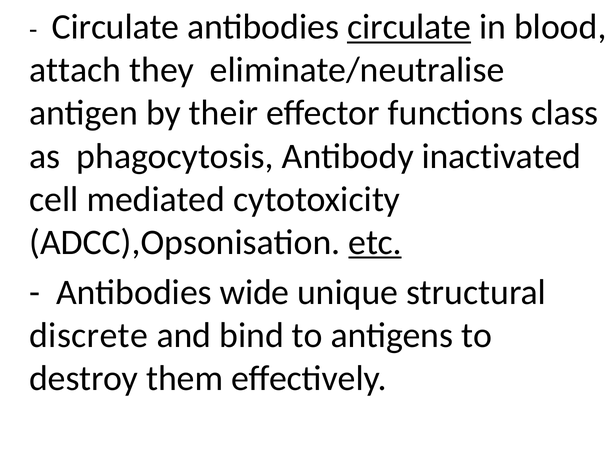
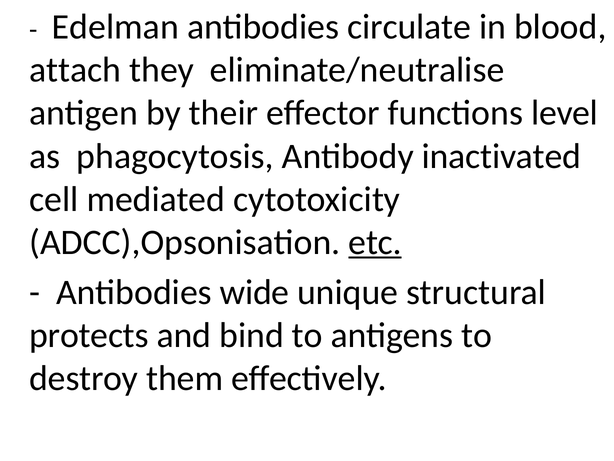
Circulate at (115, 27): Circulate -> Edelman
circulate at (409, 27) underline: present -> none
class: class -> level
discrete: discrete -> protects
